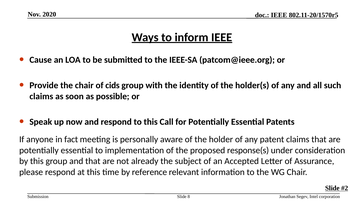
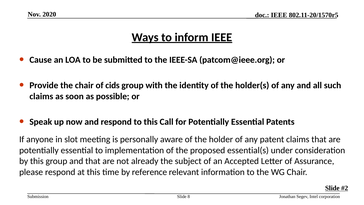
fact: fact -> slot
response(s: response(s -> essential(s
